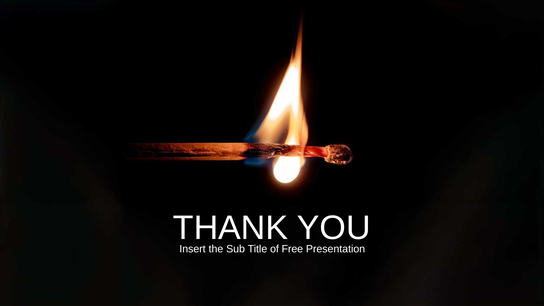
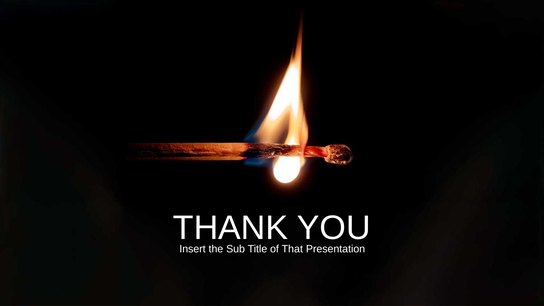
Free: Free -> That
